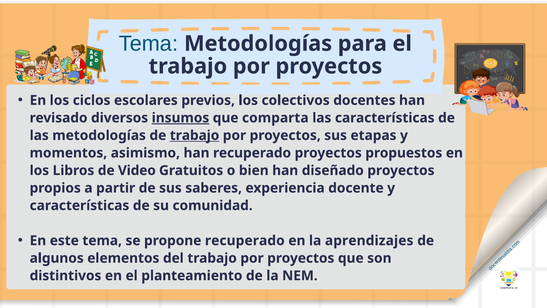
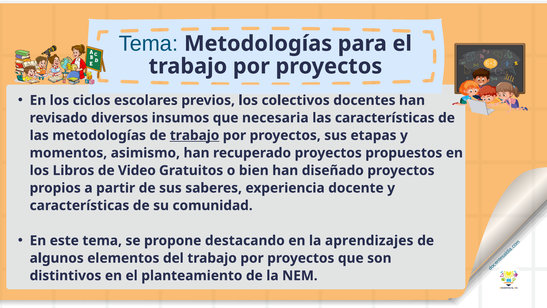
insumos underline: present -> none
comparta: comparta -> necesaria
propone recuperado: recuperado -> destacando
